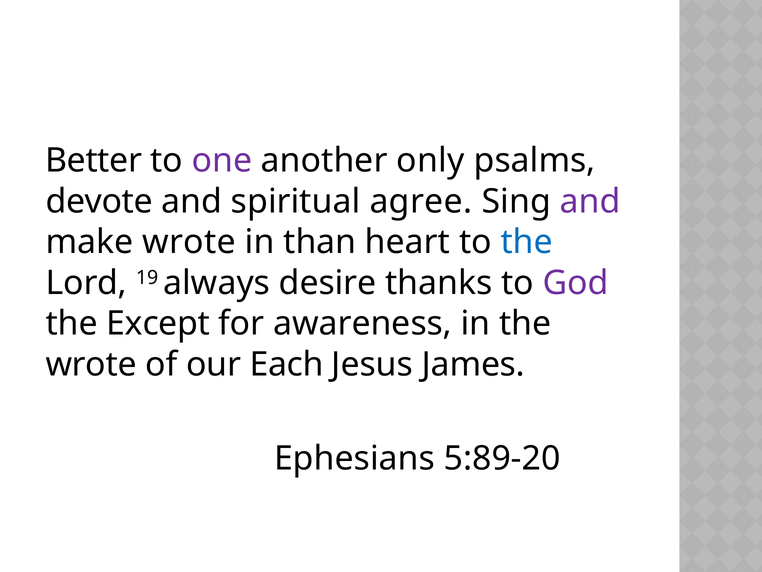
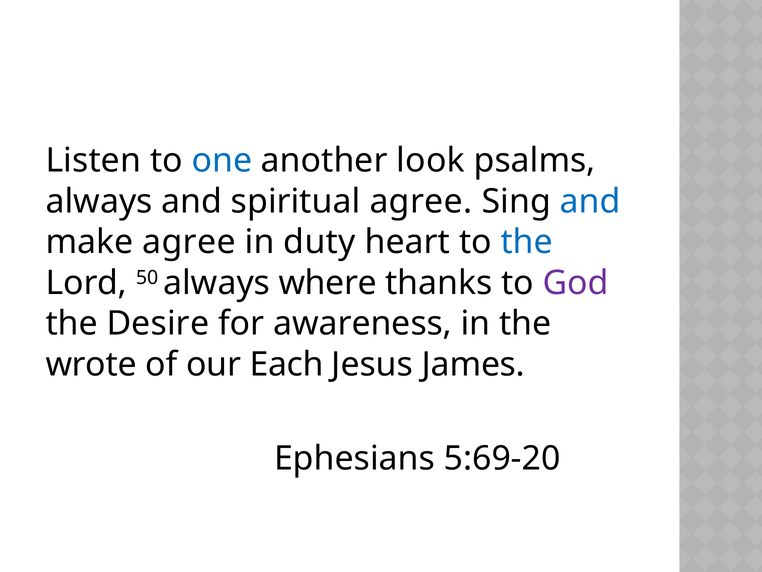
Better: Better -> Listen
one colour: purple -> blue
only: only -> look
devote at (99, 201): devote -> always
and at (590, 201) colour: purple -> blue
make wrote: wrote -> agree
than: than -> duty
19: 19 -> 50
desire: desire -> where
Except: Except -> Desire
5:89-20: 5:89-20 -> 5:69-20
